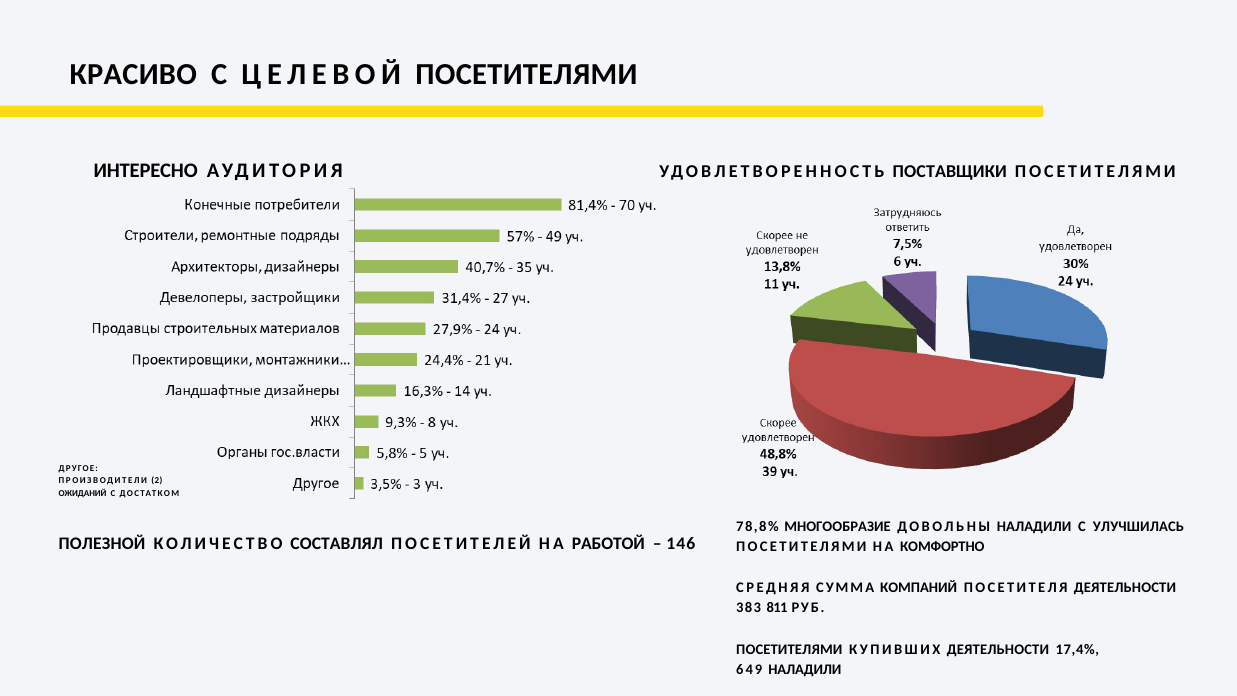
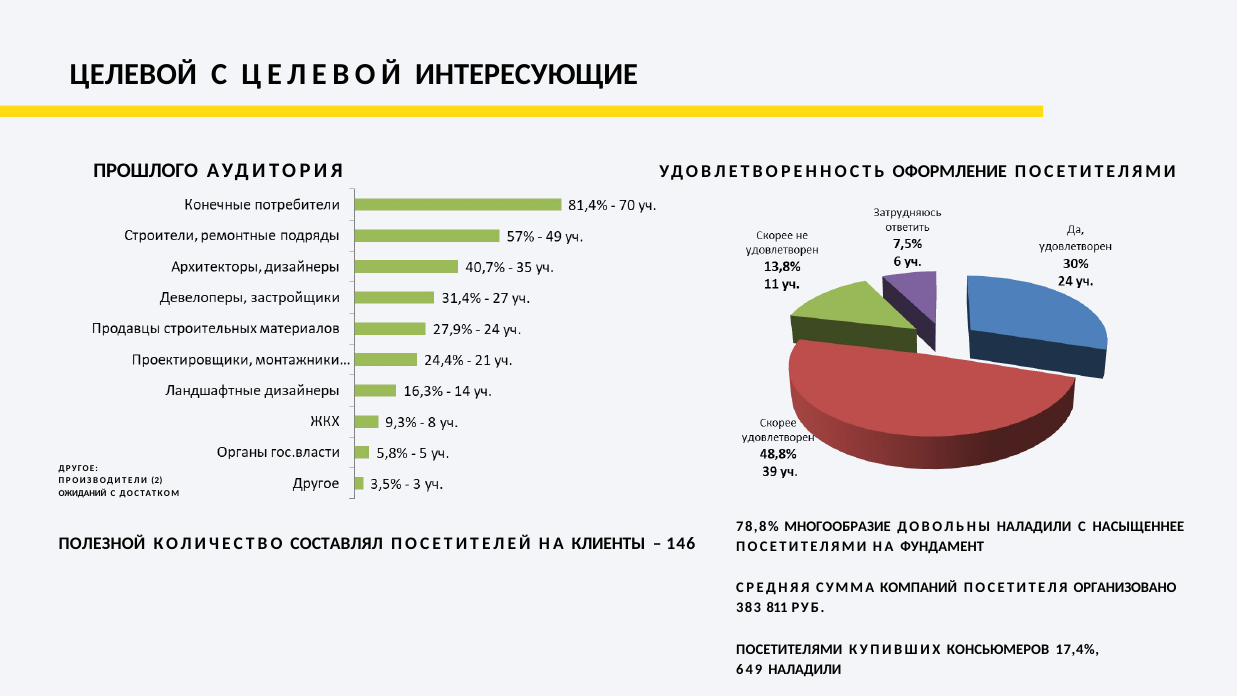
КРАСИВО at (133, 74): КРАСИВО -> ЦЕЛЕВОЙ
ЦЕЛЕВОЙ ПОСЕТИТЕЛЯМИ: ПОСЕТИТЕЛЯМИ -> ИНТЕРЕСУЮЩИЕ
ИНТЕРЕСНО: ИНТЕРЕСНО -> ПРОШЛОГО
ПОСТАВЩИКИ: ПОСТАВЩИКИ -> ОФОРМЛЕНИЕ
УЛУЧШИЛАСЬ: УЛУЧШИЛАСЬ -> НАСЫЩЕННЕЕ
РАБОТОЙ: РАБОТОЙ -> КЛИЕНТЫ
КОМФОРТНО: КОМФОРТНО -> ФУНДАМЕНТ
ПОСЕТИТЕЛЯ ДЕЯТЕЛЬНОСТИ: ДЕЯТЕЛЬНОСТИ -> ОРГАНИЗОВАНО
КУПИВШИХ ДЕЯТЕЛЬНОСТИ: ДЕЯТЕЛЬНОСТИ -> КОНСЬЮМЕРОВ
